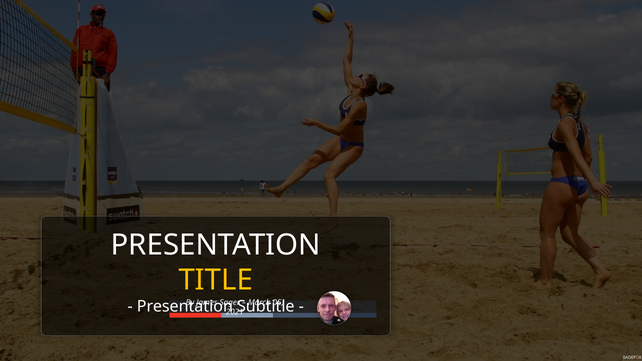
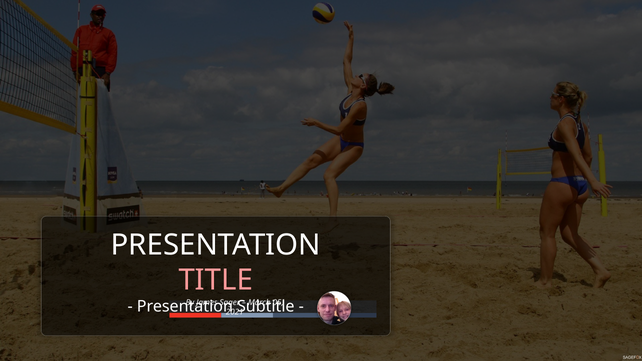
TITLE colour: yellow -> pink
